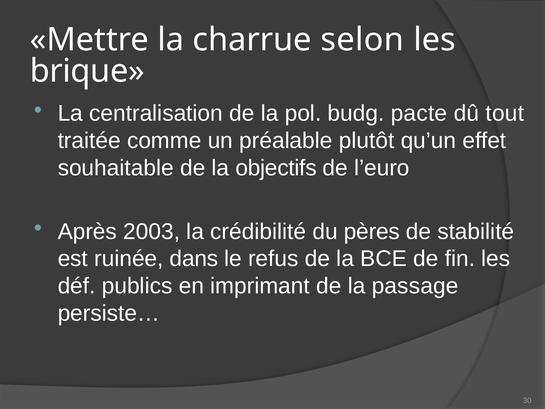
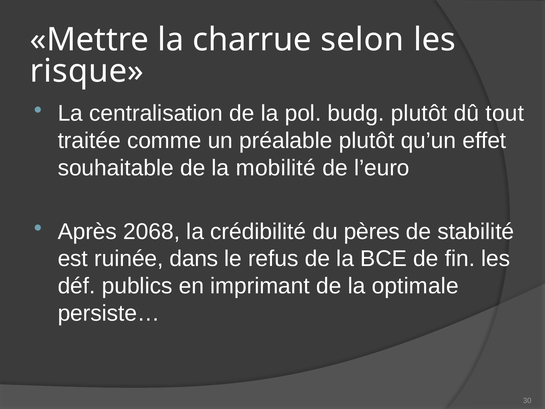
brique: brique -> risque
budg pacte: pacte -> plutôt
objectifs: objectifs -> mobilité
2003: 2003 -> 2068
passage: passage -> optimale
